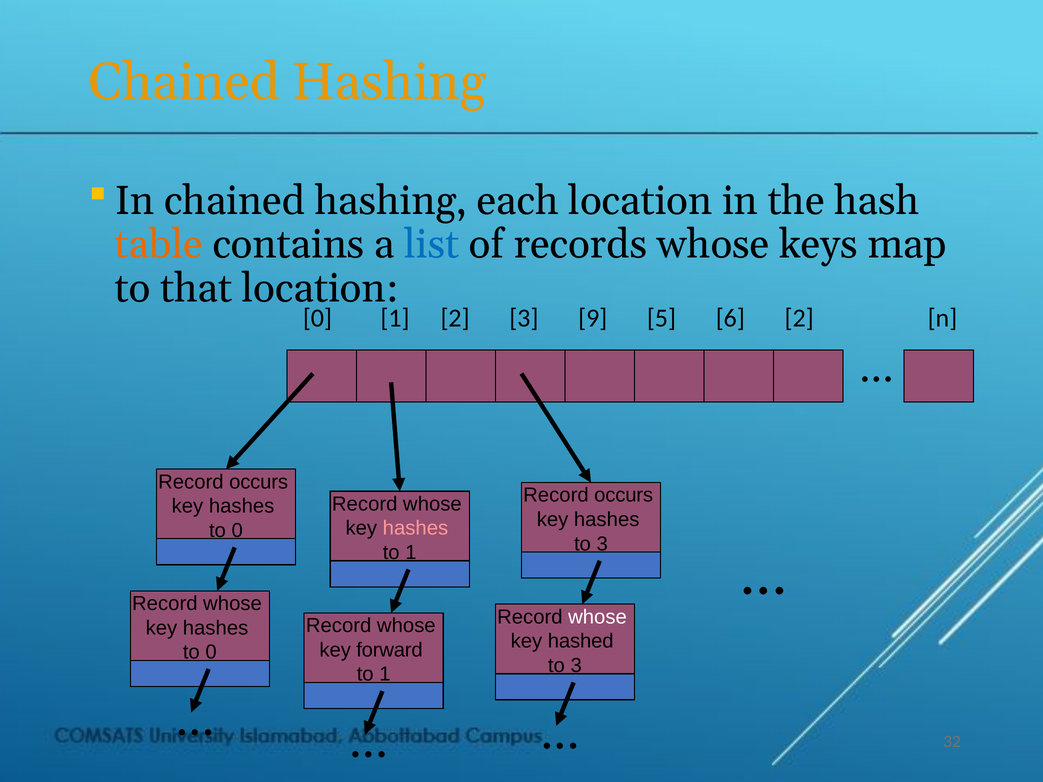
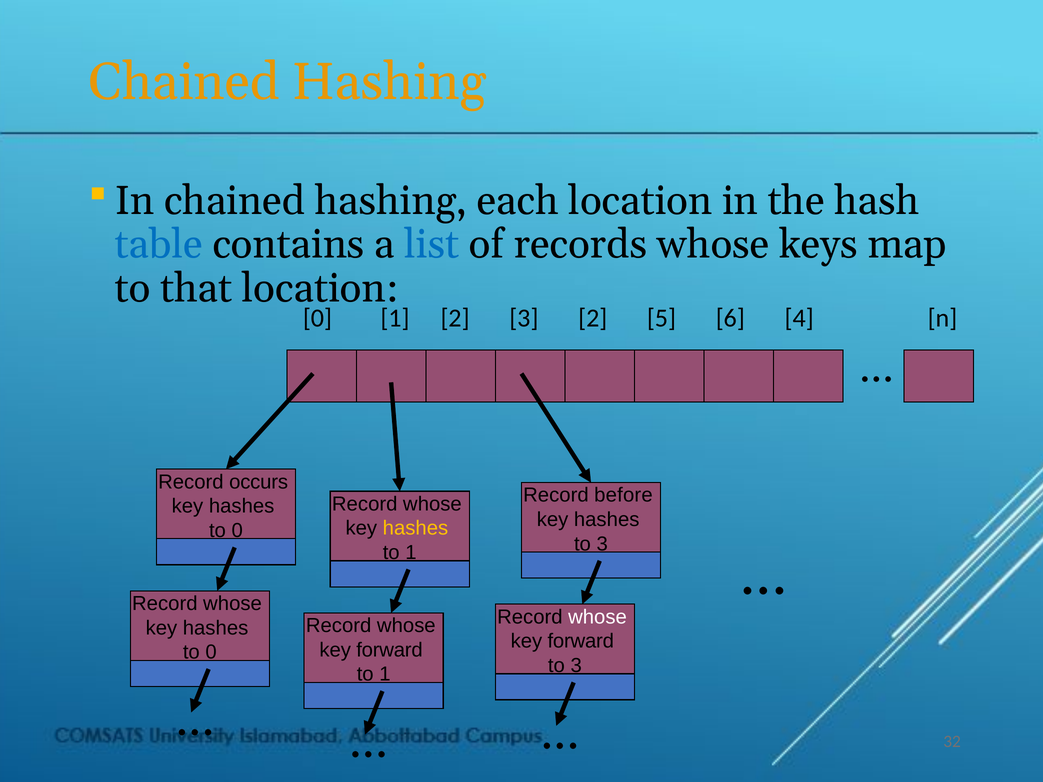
table colour: orange -> blue
3 9: 9 -> 2
6 2: 2 -> 4
occurs at (624, 495): occurs -> before
hashes at (415, 528) colour: pink -> yellow
hashed at (581, 641): hashed -> forward
